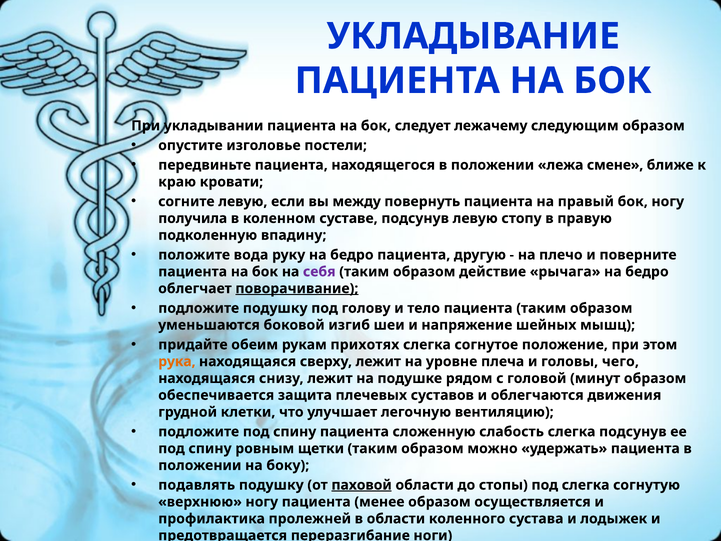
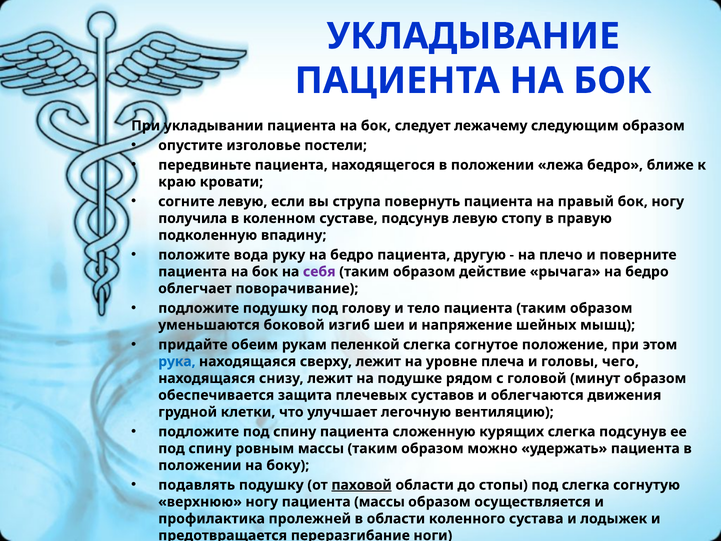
лежа смене: смене -> бедро
между: между -> струпа
поворачивание underline: present -> none
прихотях: прихотях -> пеленкой
рука colour: orange -> blue
слабость: слабость -> курящих
ровным щетки: щетки -> массы
пациента менее: менее -> массы
